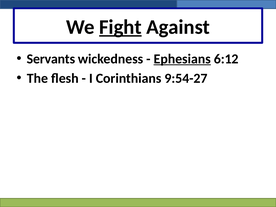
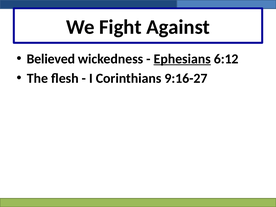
Fight underline: present -> none
Servants: Servants -> Believed
9:54-27: 9:54-27 -> 9:16-27
